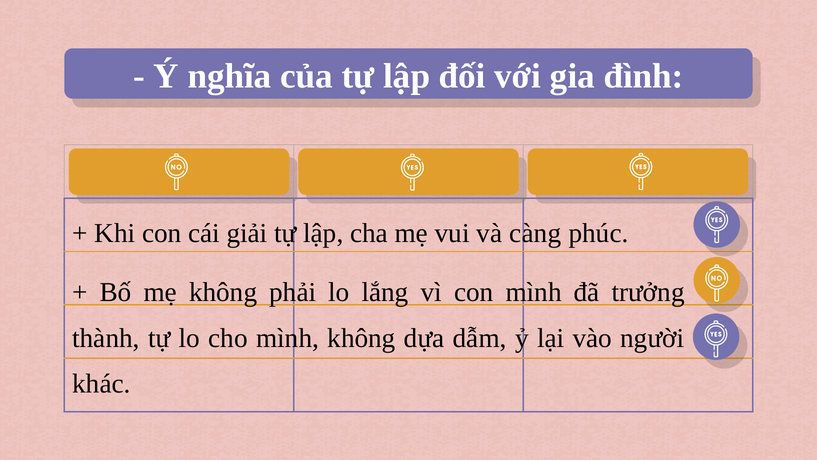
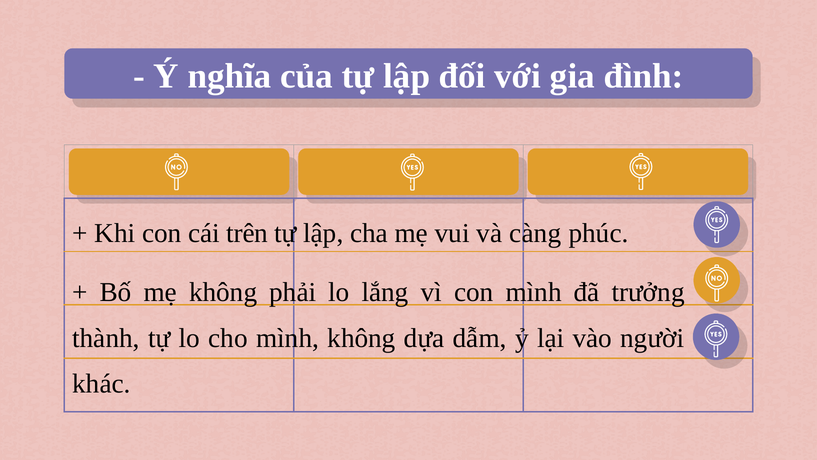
giải: giải -> trên
